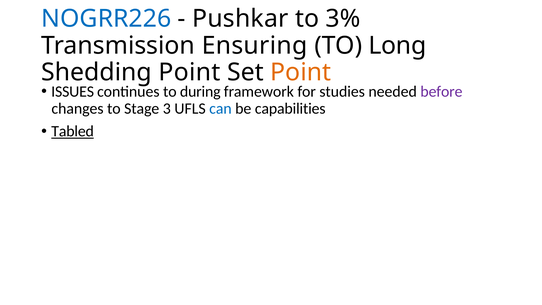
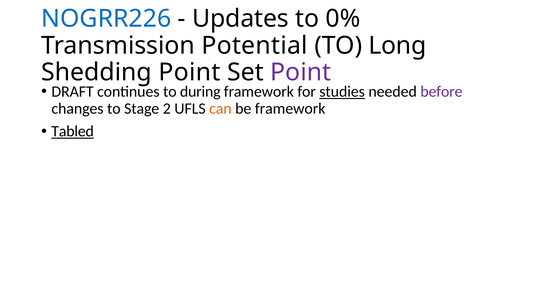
Pushkar: Pushkar -> Updates
3%: 3% -> 0%
Ensuring: Ensuring -> Potential
Point at (301, 72) colour: orange -> purple
ISSUES: ISSUES -> DRAFT
studies underline: none -> present
3: 3 -> 2
can colour: blue -> orange
be capabilities: capabilities -> framework
